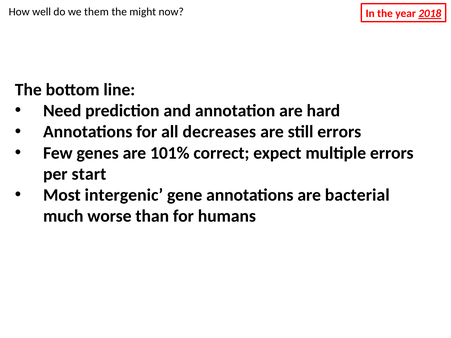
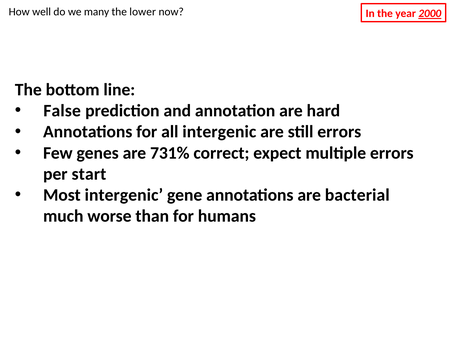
them: them -> many
might: might -> lower
2018: 2018 -> 2000
Need: Need -> False
all decreases: decreases -> intergenic
101%: 101% -> 731%
